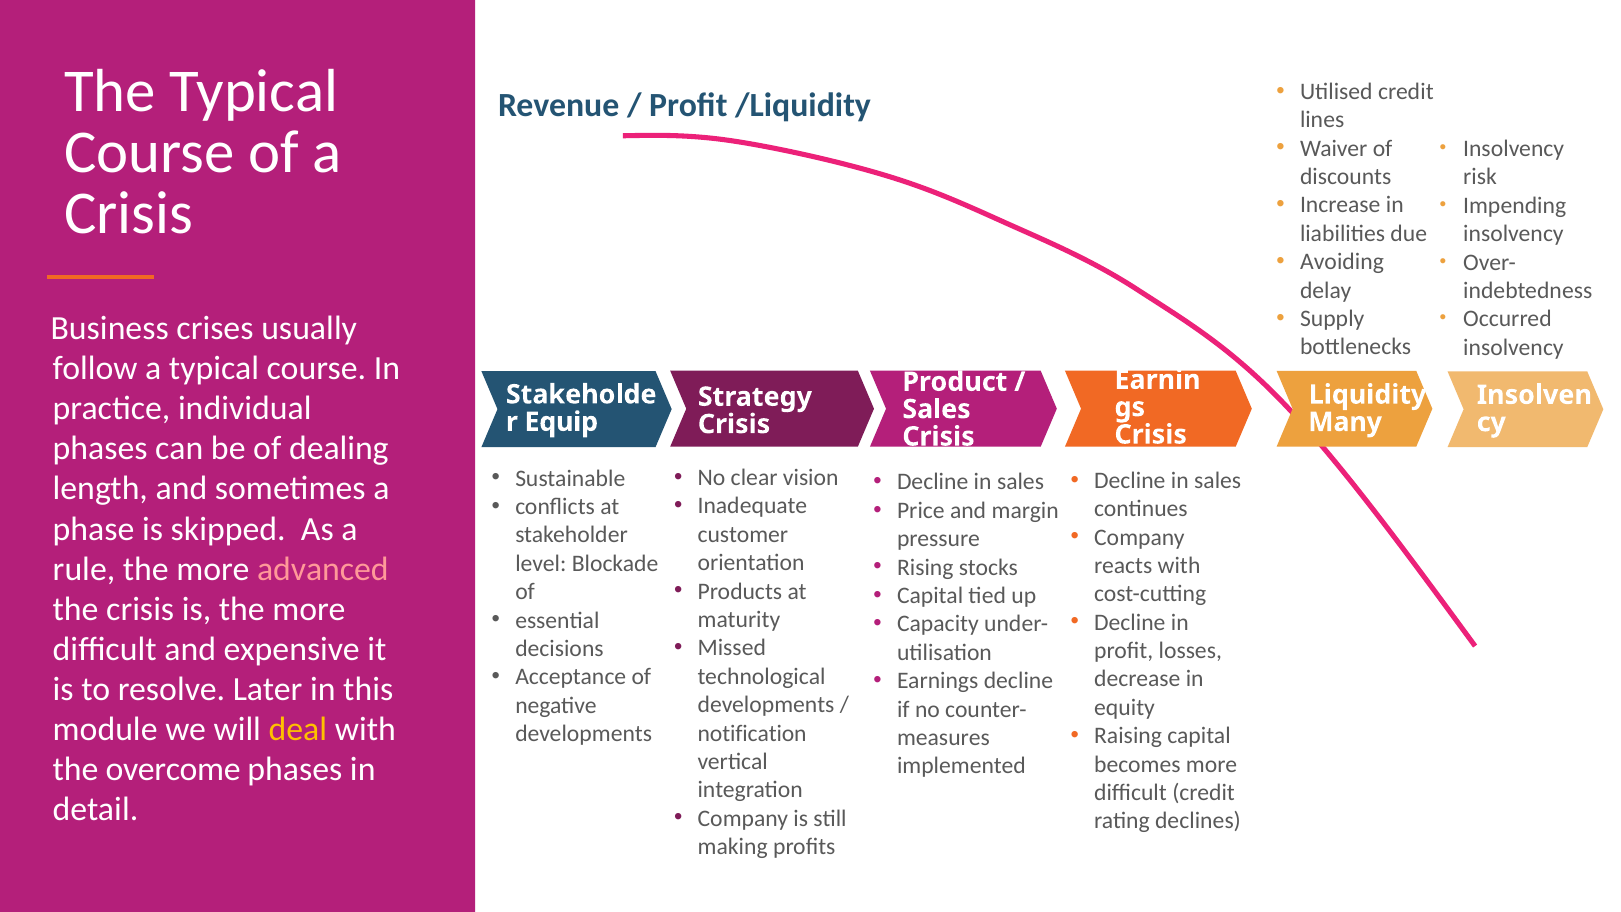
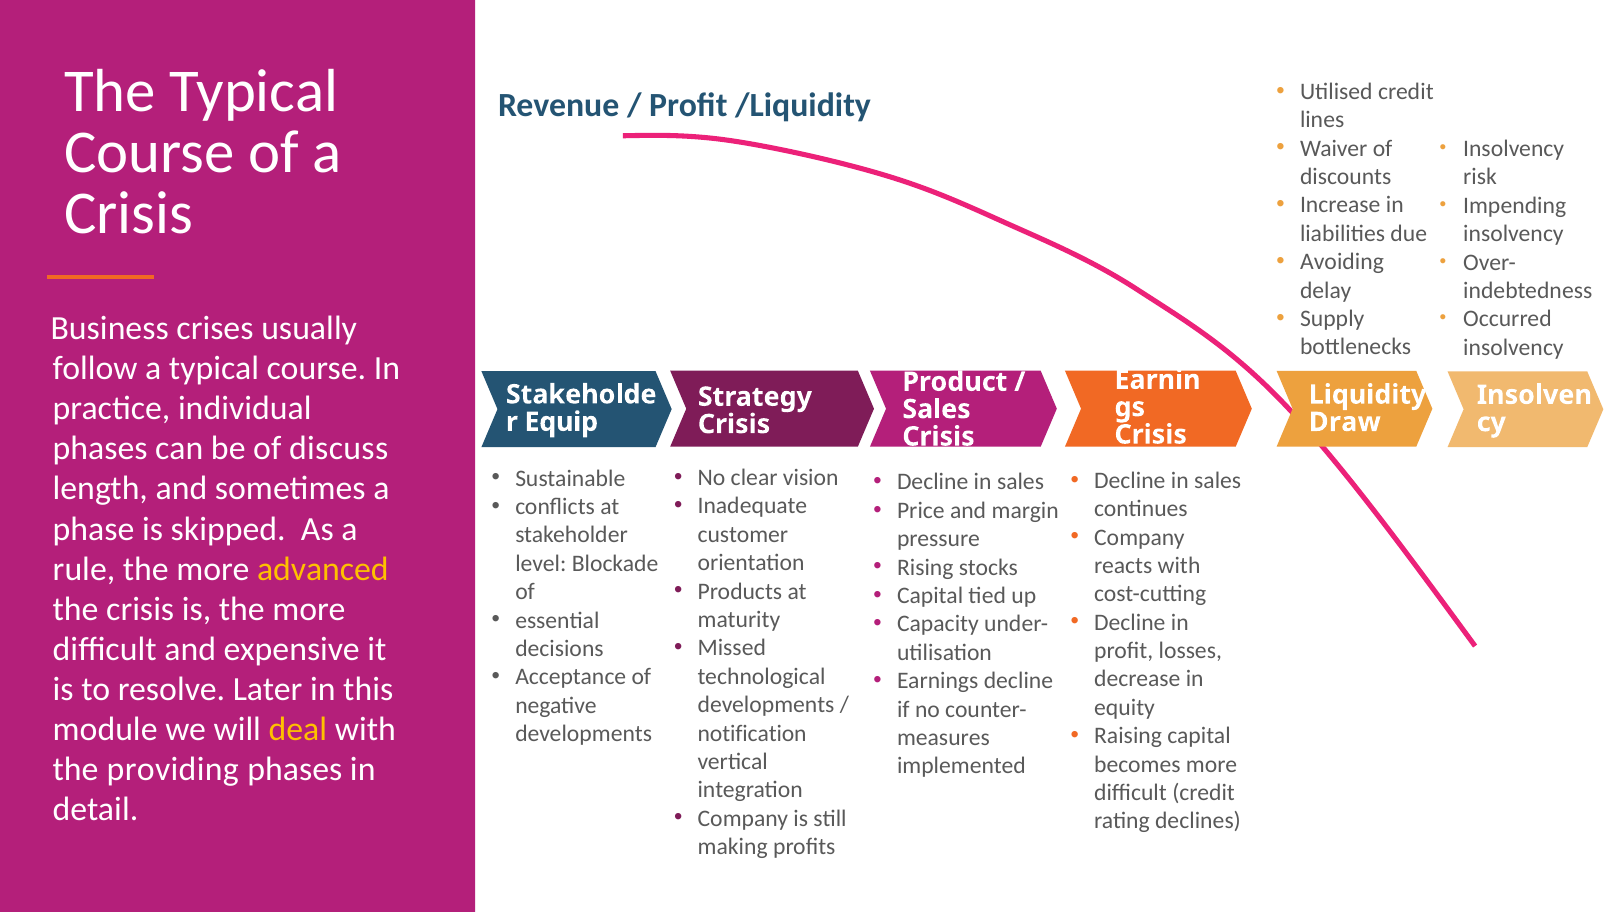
Many: Many -> Draw
dealing: dealing -> discuss
advanced colour: pink -> yellow
overcome: overcome -> providing
